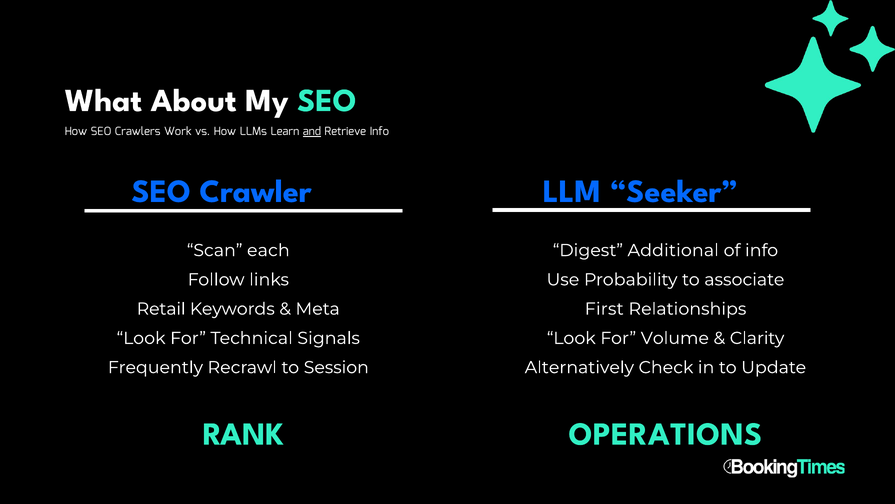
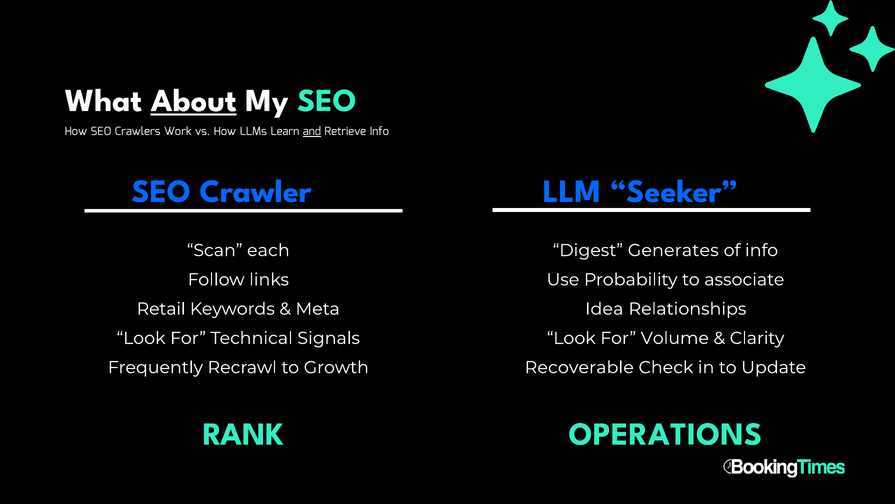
About underline: none -> present
Additional: Additional -> Generates
First: First -> Idea
Session: Session -> Growth
Alternatively: Alternatively -> Recoverable
